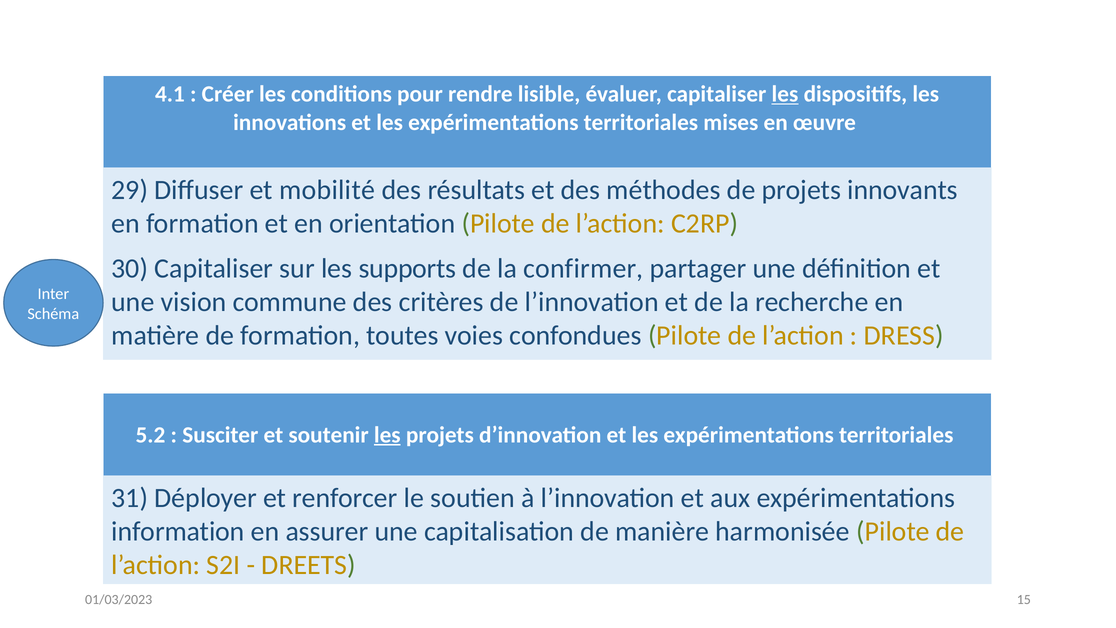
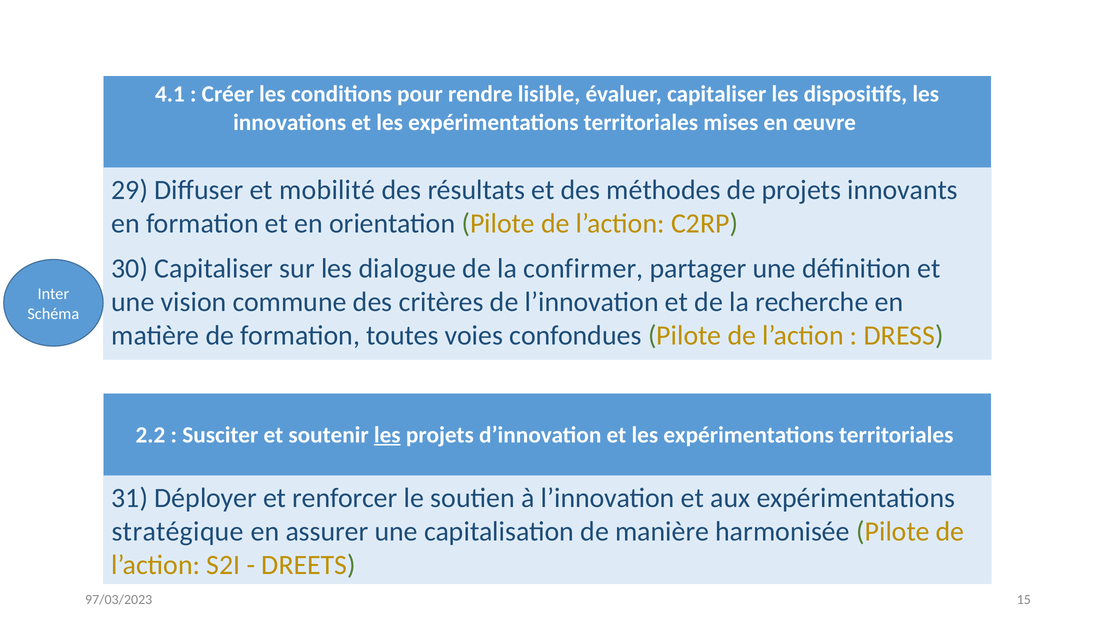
les at (785, 94) underline: present -> none
supports: supports -> dialogue
5.2: 5.2 -> 2.2
information: information -> stratégique
01/03/2023: 01/03/2023 -> 97/03/2023
